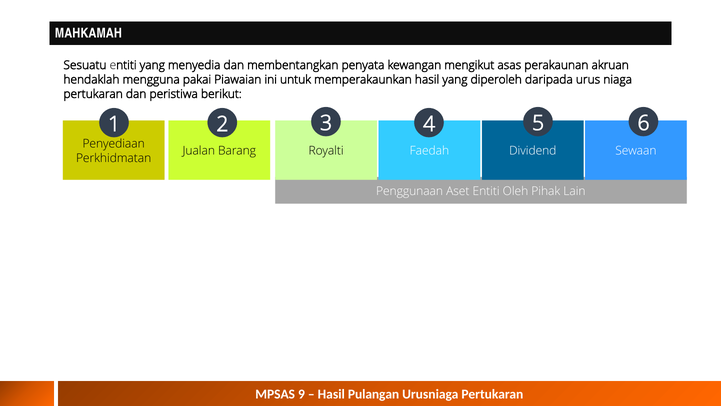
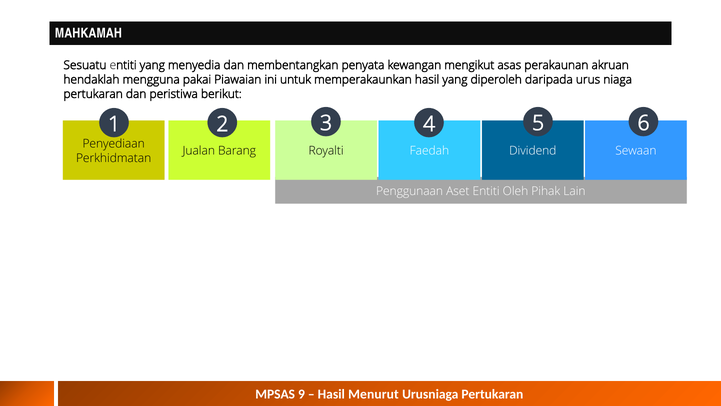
Pulangan: Pulangan -> Menurut
